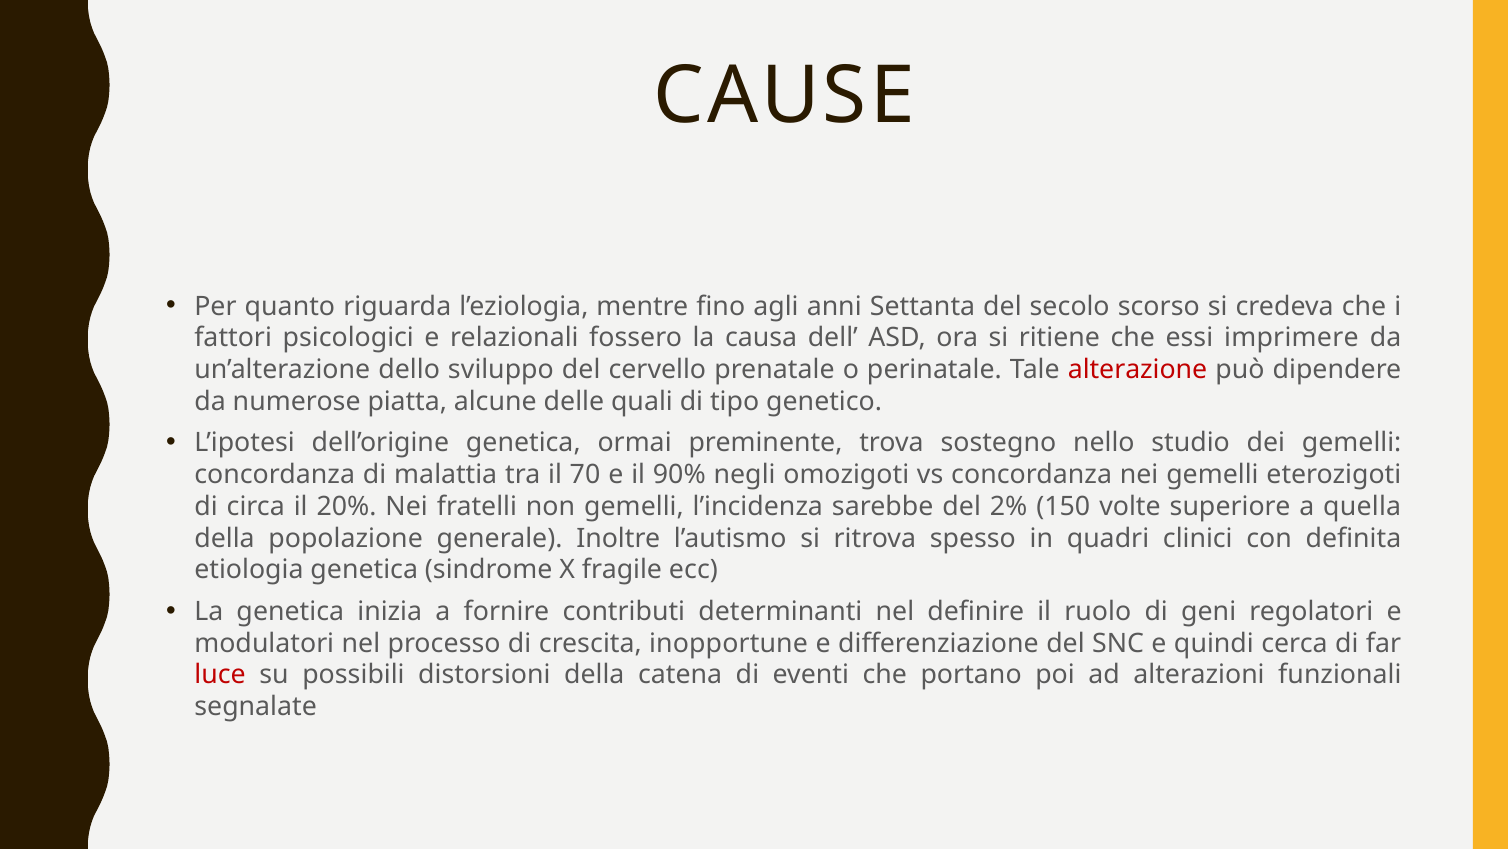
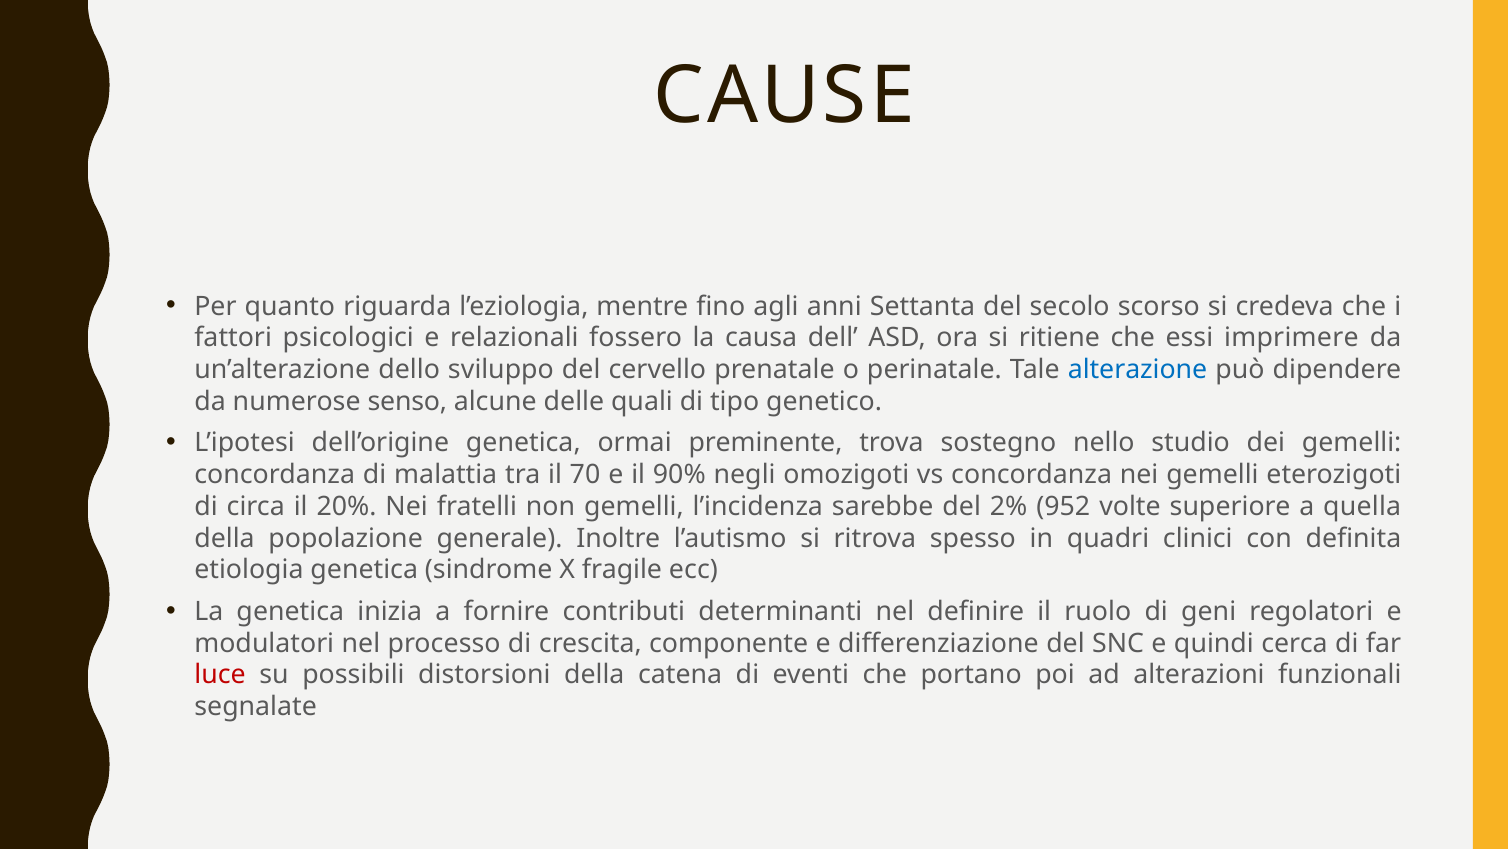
alterazione colour: red -> blue
piatta: piatta -> senso
150: 150 -> 952
inopportune: inopportune -> componente
